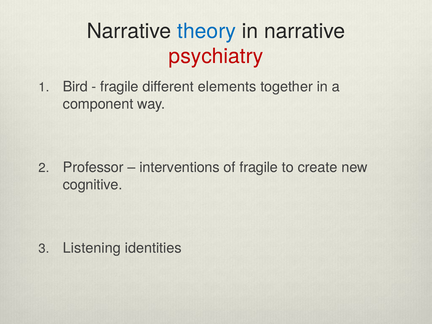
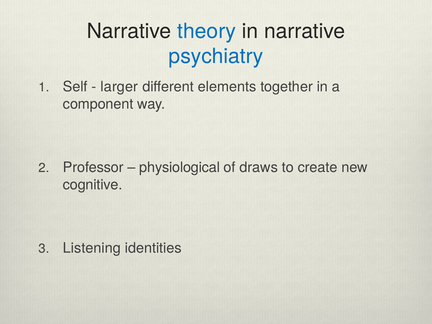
psychiatry colour: red -> blue
Bird: Bird -> Self
fragile at (119, 87): fragile -> larger
interventions: interventions -> physiological
of fragile: fragile -> draws
